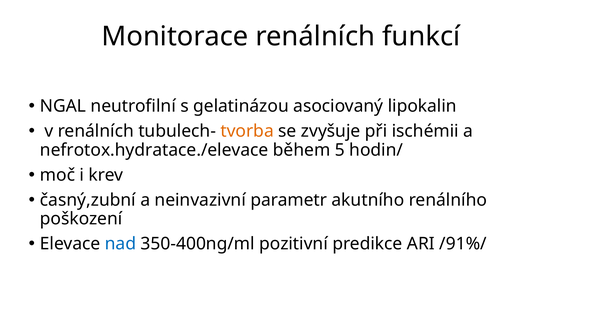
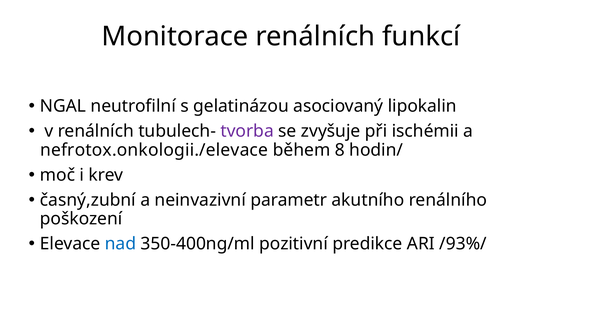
tvorba colour: orange -> purple
nefrotox.hydratace./elevace: nefrotox.hydratace./elevace -> nefrotox.onkologii./elevace
5: 5 -> 8
/91%/: /91%/ -> /93%/
